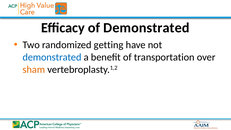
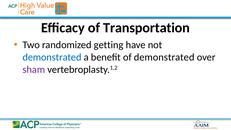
of Demonstrated: Demonstrated -> Transportation
of transportation: transportation -> demonstrated
sham colour: orange -> purple
